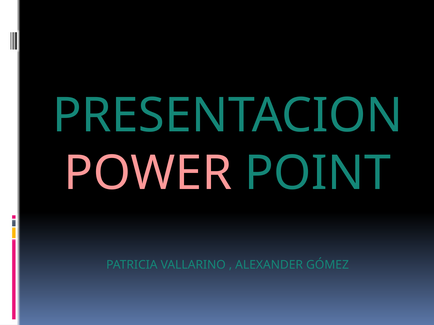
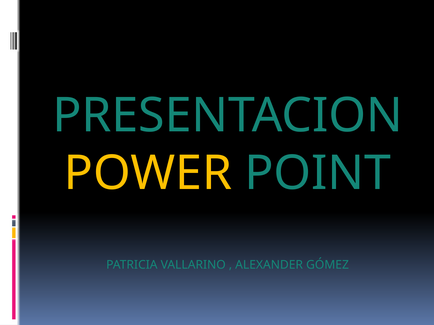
POWER colour: pink -> yellow
